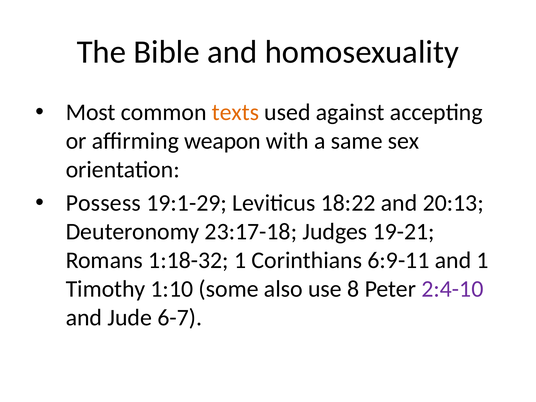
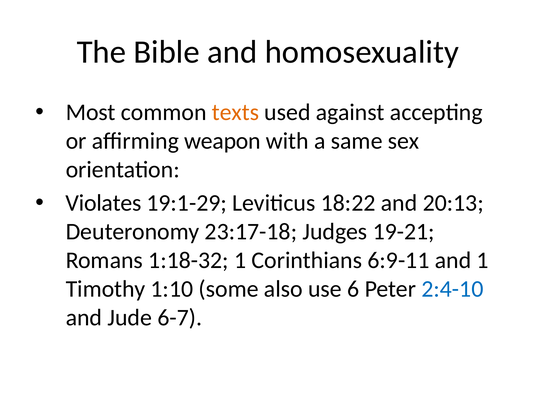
Possess: Possess -> Violates
8: 8 -> 6
2:4-10 colour: purple -> blue
